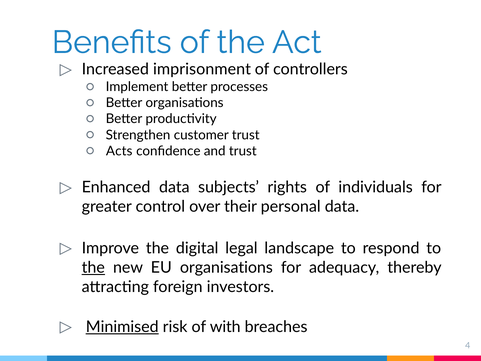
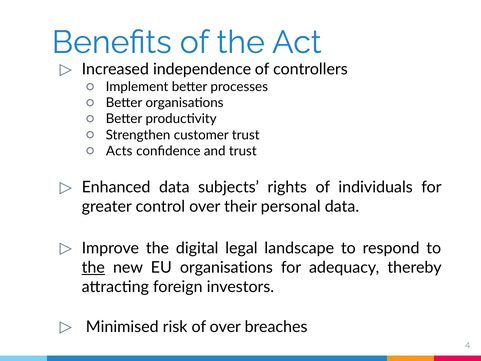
imprisonment: imprisonment -> independence
Minimised underline: present -> none
of with: with -> over
